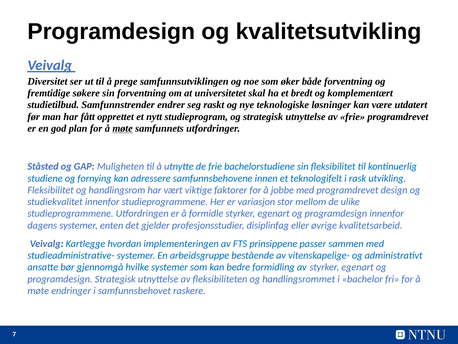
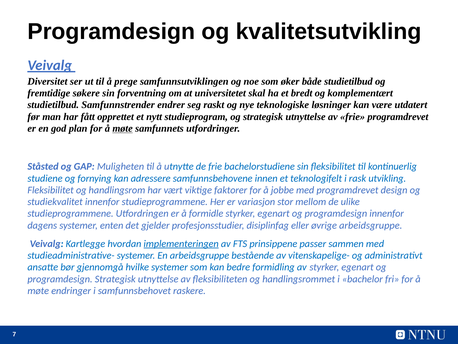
både forventning: forventning -> studietilbud
øvrige kvalitetsarbeid: kvalitetsarbeid -> arbeidsgruppe
implementeringen underline: none -> present
